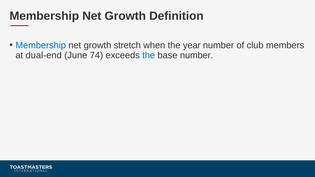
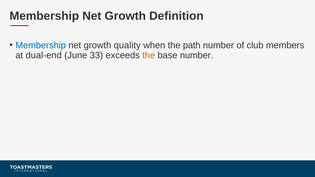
stretch: stretch -> quality
year: year -> path
74: 74 -> 33
the at (149, 55) colour: blue -> orange
